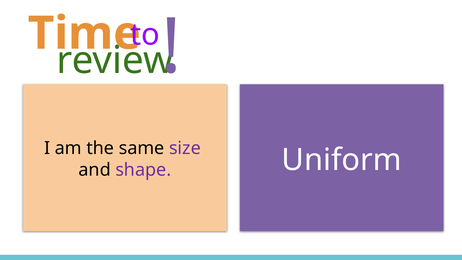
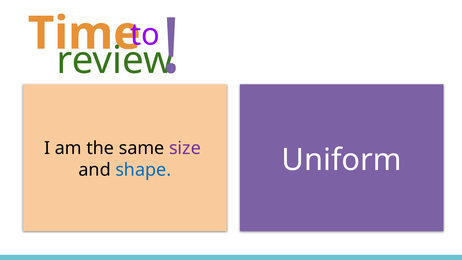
shape colour: purple -> blue
